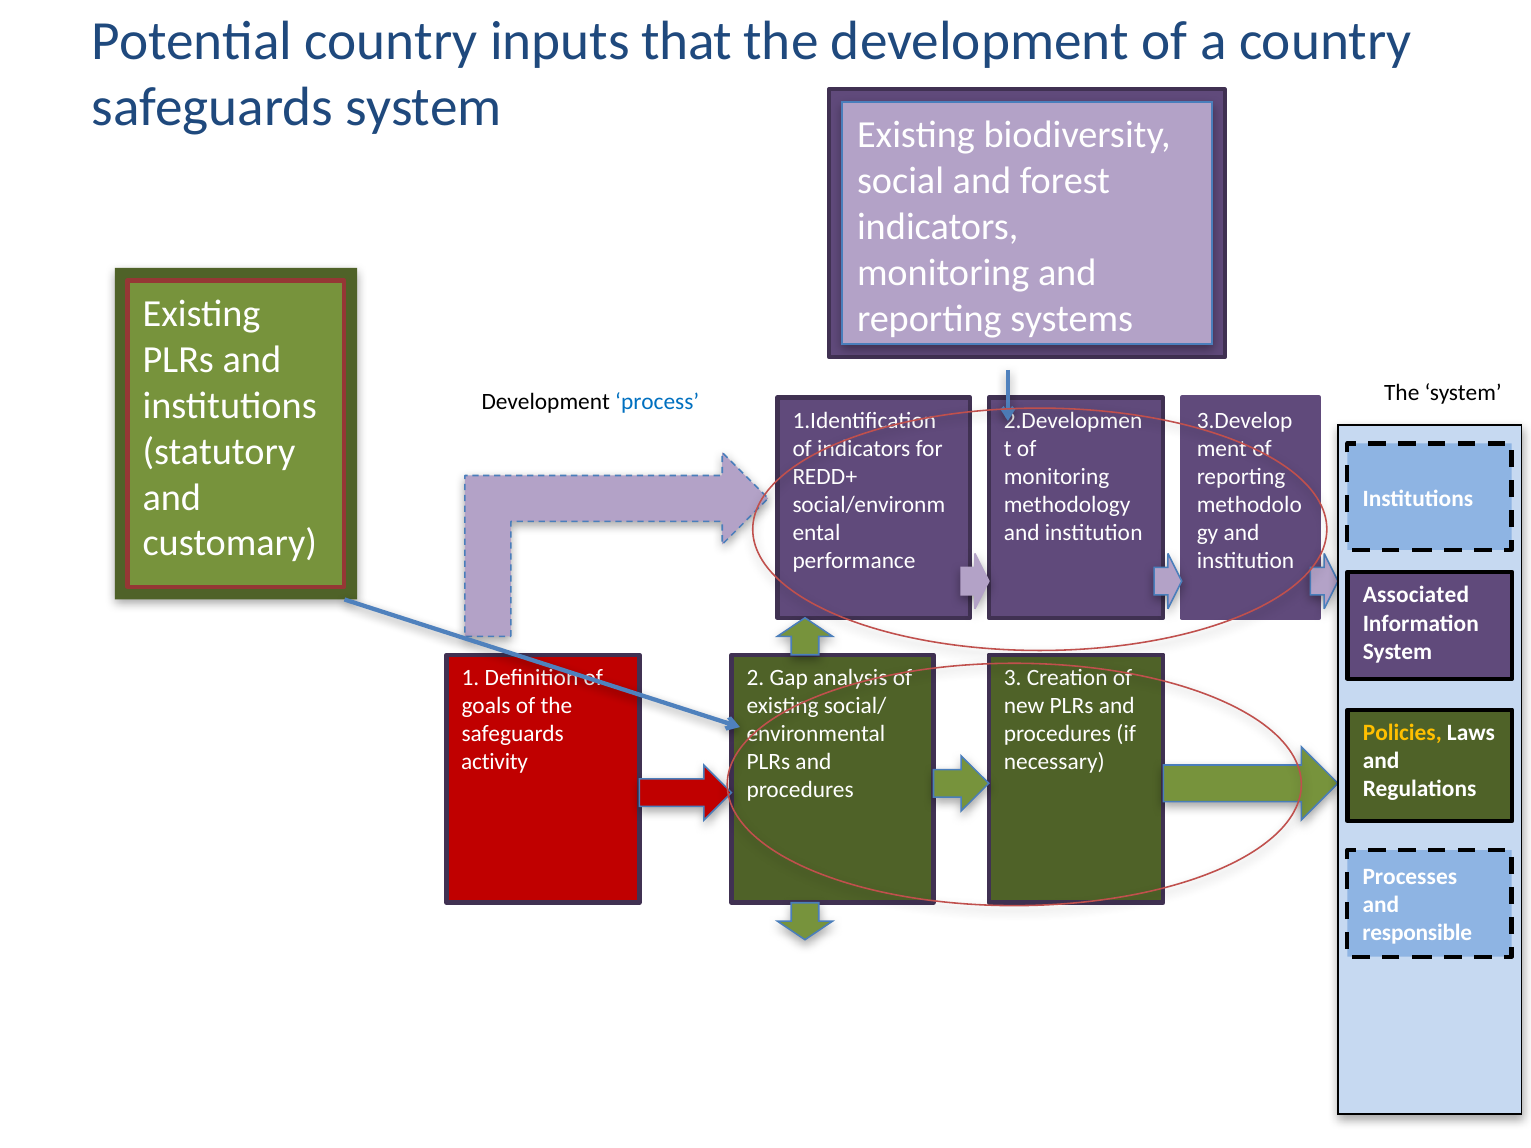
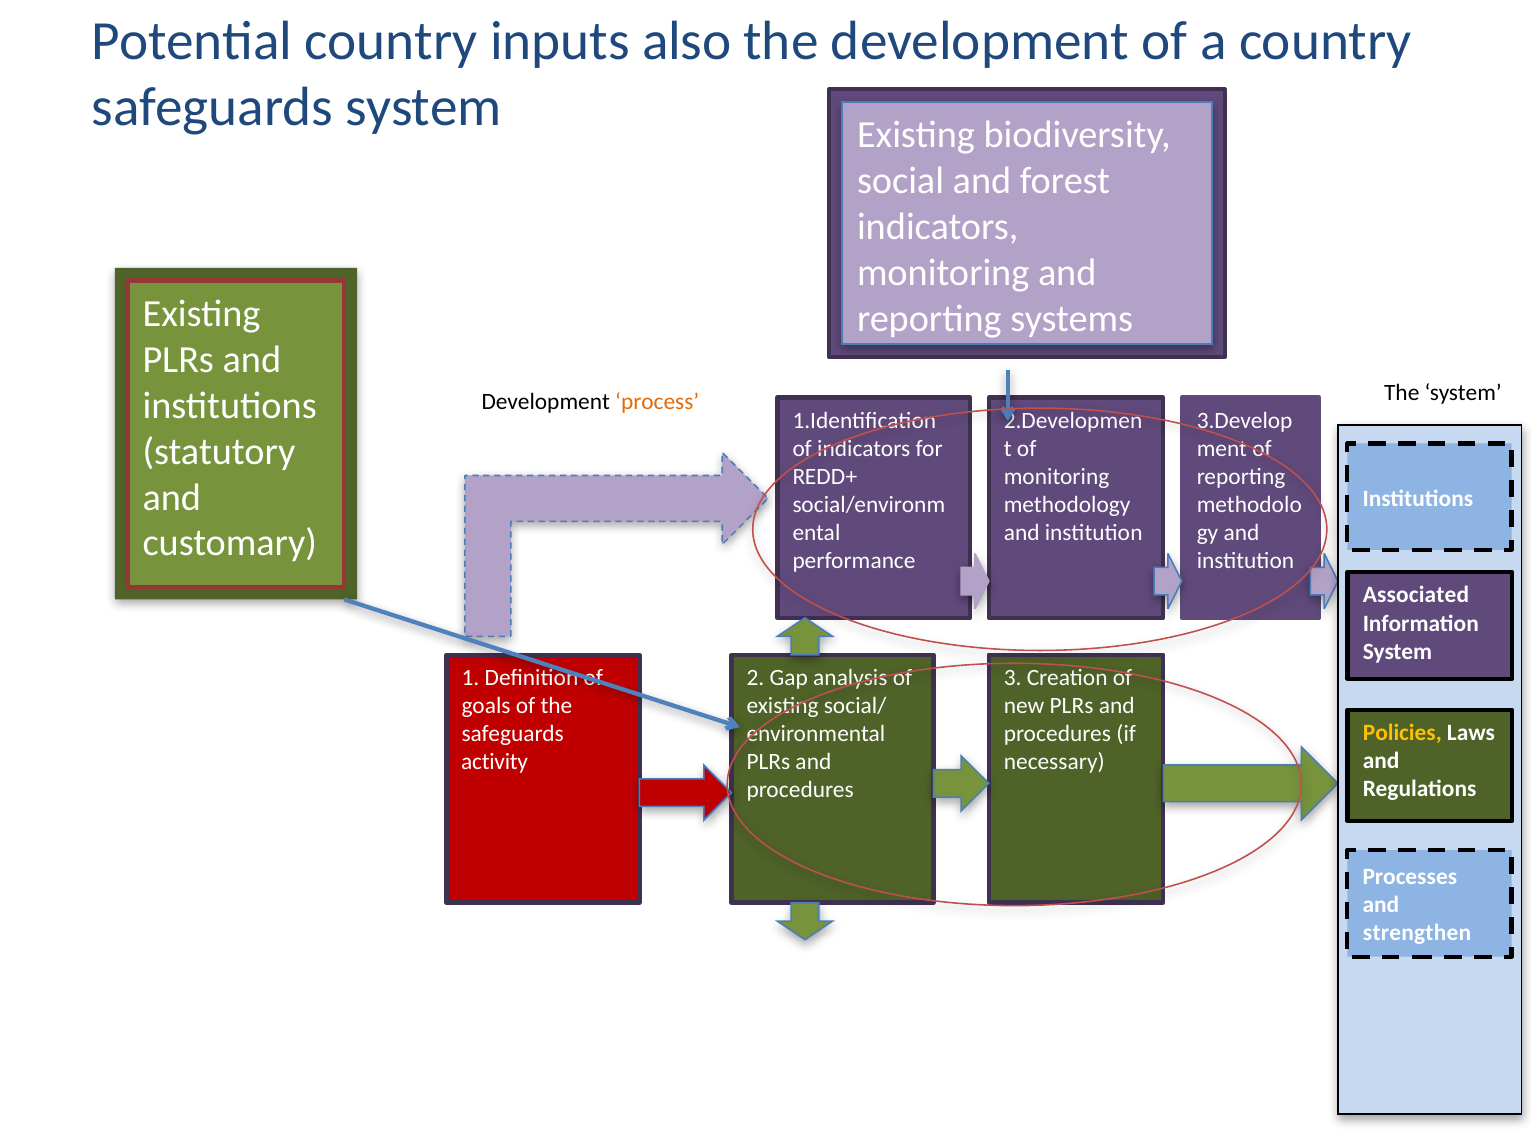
that: that -> also
process colour: blue -> orange
responsible: responsible -> strengthen
